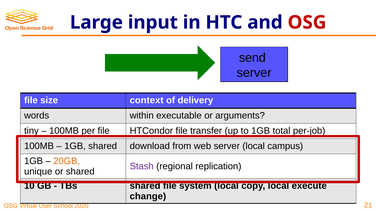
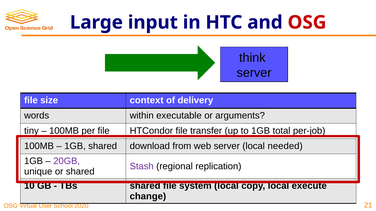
send: send -> think
campus: campus -> needed
20GB colour: orange -> purple
